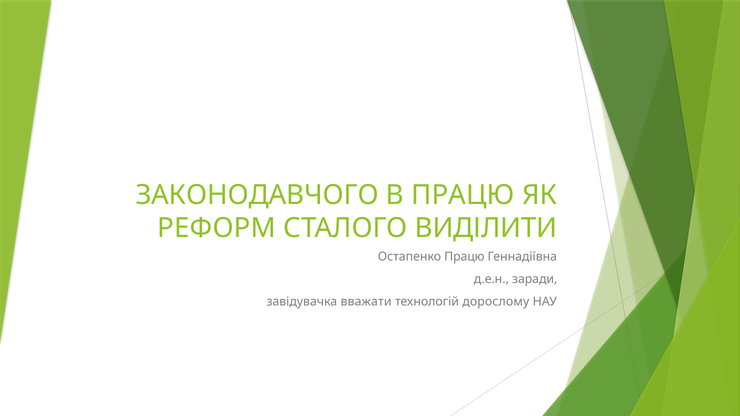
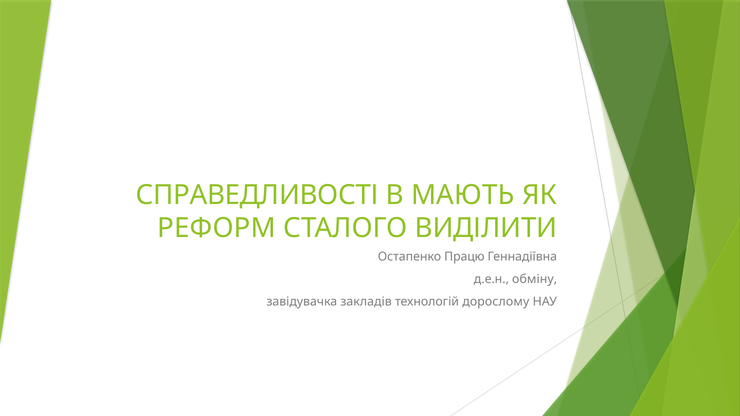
ЗАКОНОДАВЧОГО: ЗАКОНОДАВЧОГО -> СПРАВЕДЛИВОСТІ
В ПРАЦЮ: ПРАЦЮ -> МАЮТЬ
заради: заради -> обміну
вважати: вважати -> закладів
